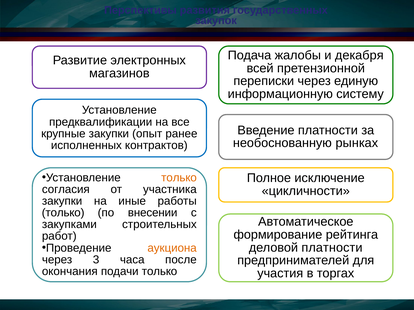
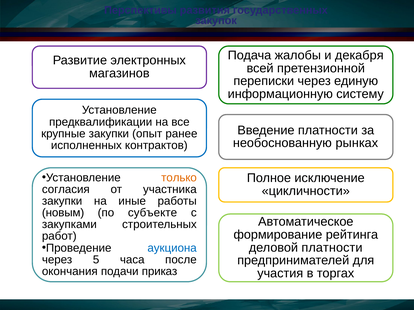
только at (63, 213): только -> новым
внесении: внесении -> субъекте
аукциона colour: orange -> blue
3: 3 -> 5
подачи только: только -> приказ
